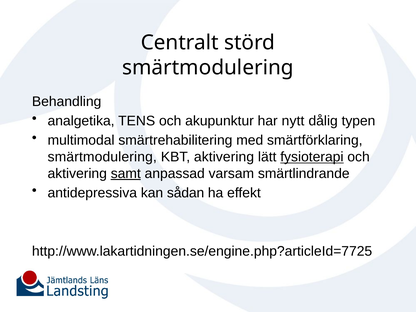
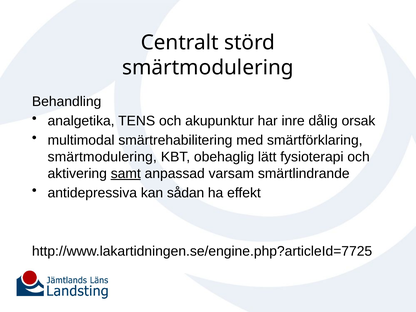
nytt: nytt -> inre
typen: typen -> orsak
KBT aktivering: aktivering -> obehaglig
fysioterapi underline: present -> none
